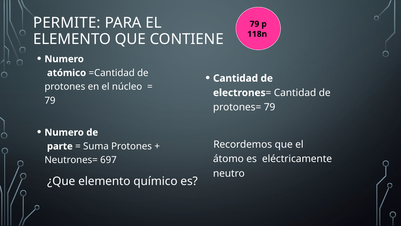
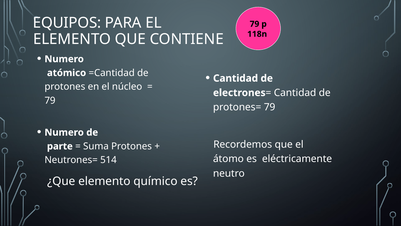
PERMITE: PERMITE -> EQUIPOS
697: 697 -> 514
